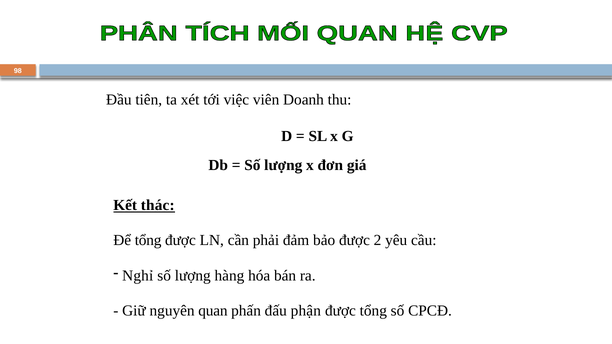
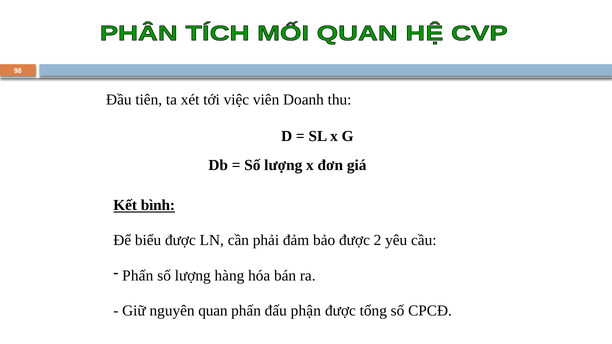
thác: thác -> bình
Để tổng: tổng -> biểu
Nghỉ at (138, 276): Nghỉ -> Phấn
